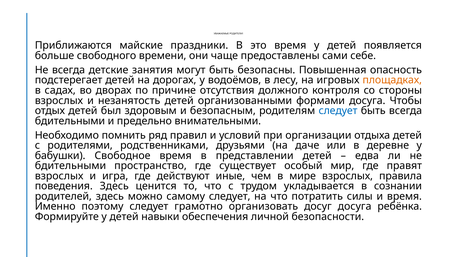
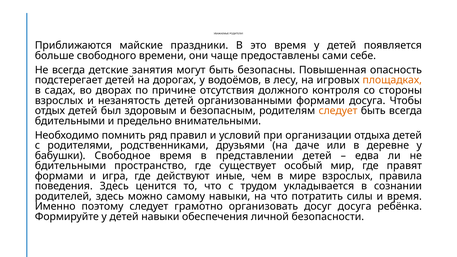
следует at (338, 111) colour: blue -> orange
взрослых at (59, 176): взрослых -> формами
самому следует: следует -> навыки
